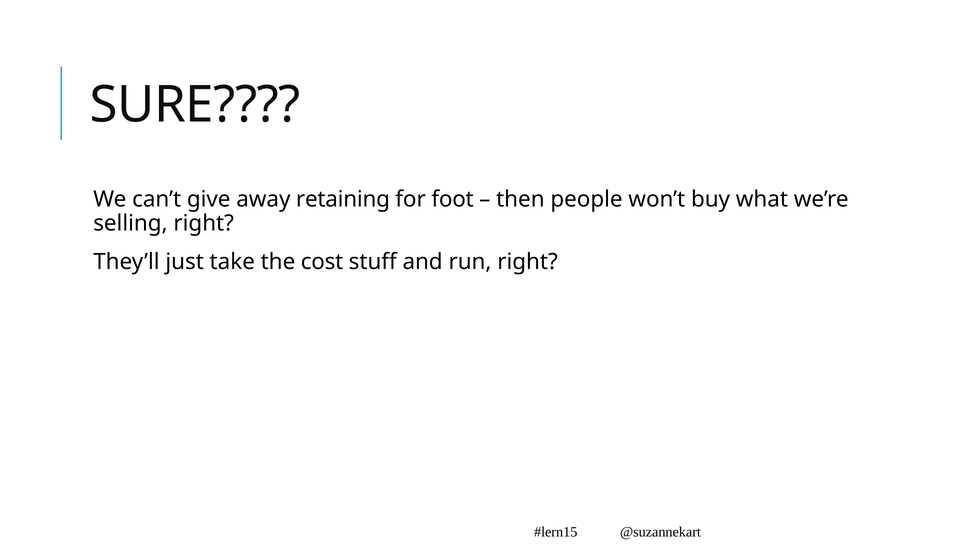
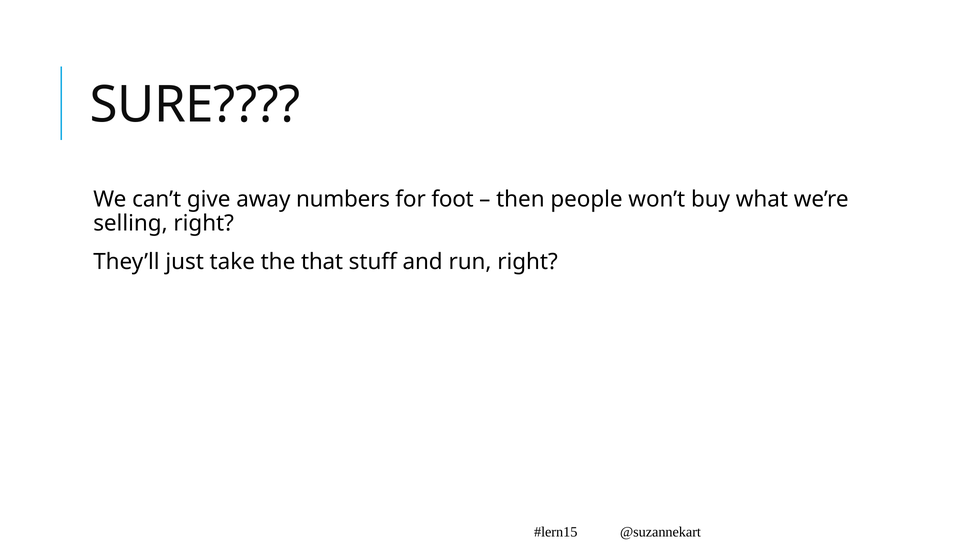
retaining: retaining -> numbers
cost: cost -> that
